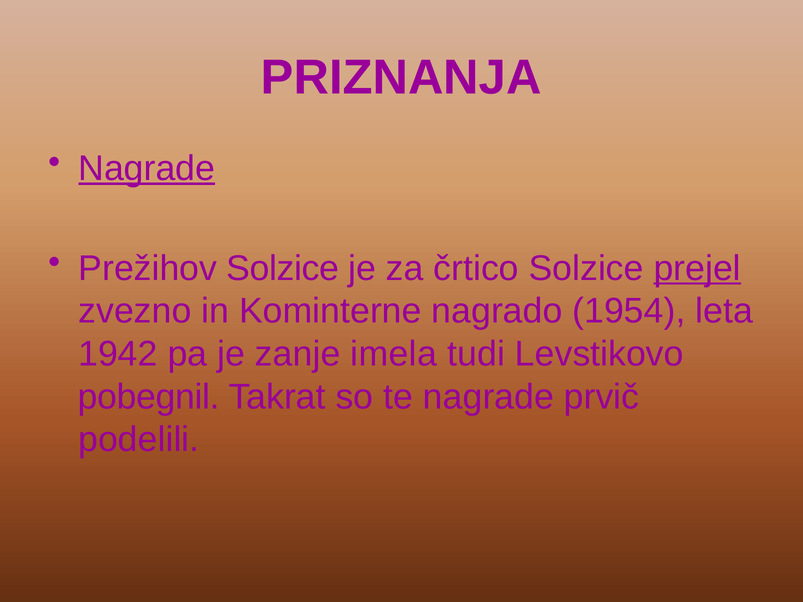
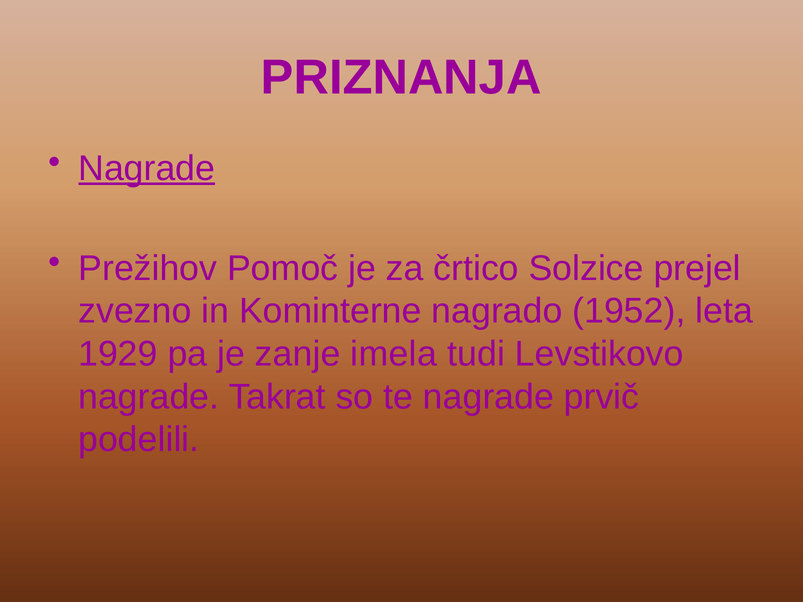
Prežihov Solzice: Solzice -> Pomoč
prejel underline: present -> none
1954: 1954 -> 1952
1942: 1942 -> 1929
pobegnil at (149, 397): pobegnil -> nagrade
